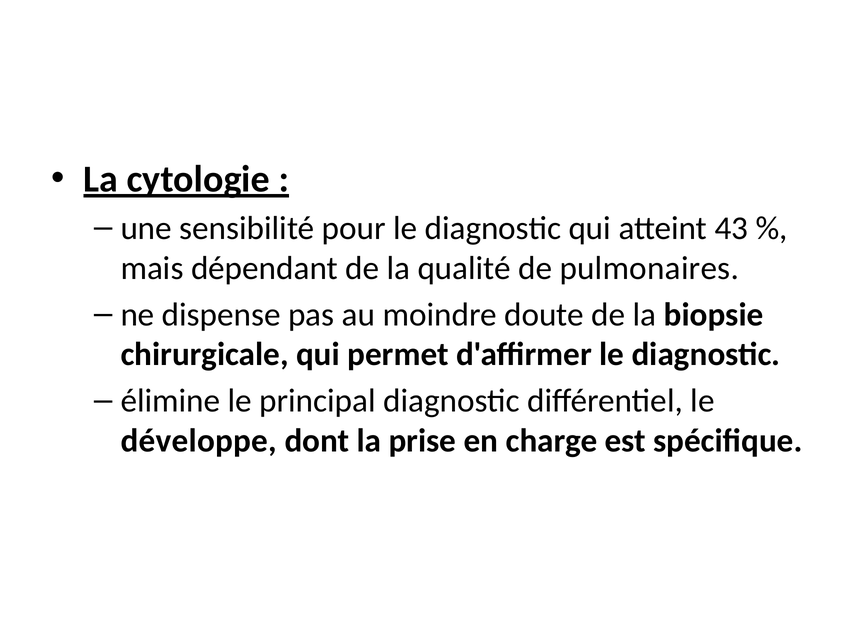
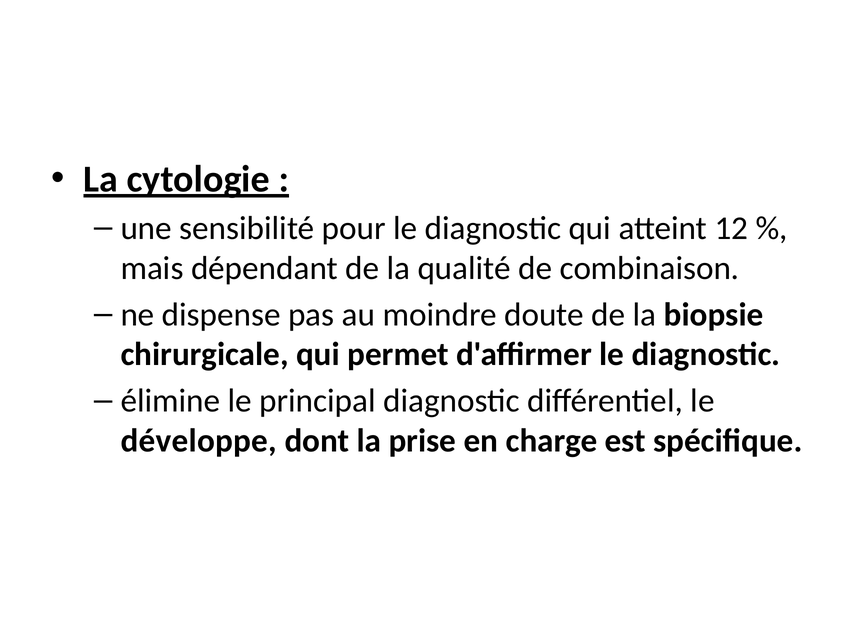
43: 43 -> 12
pulmonaires: pulmonaires -> combinaison
